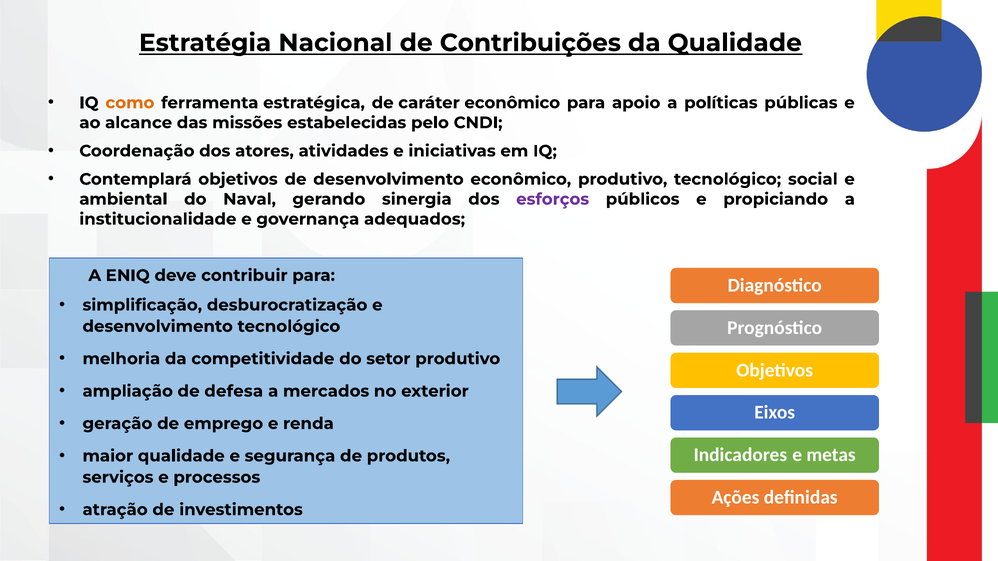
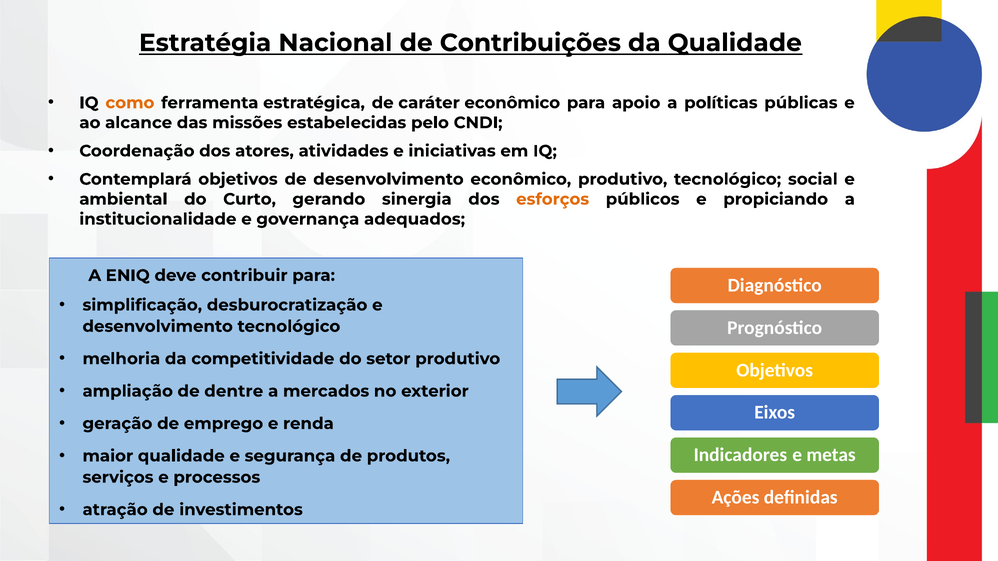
Naval: Naval -> Curto
esforços colour: purple -> orange
defesa: defesa -> dentre
